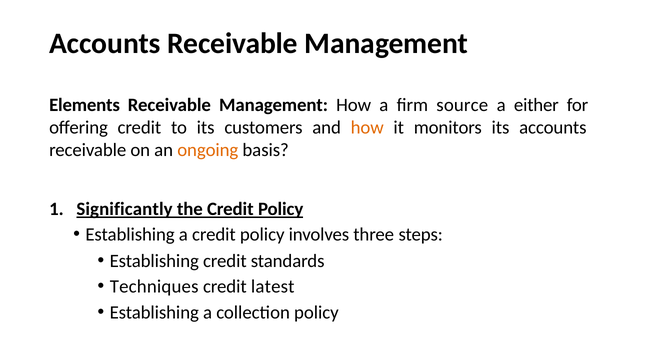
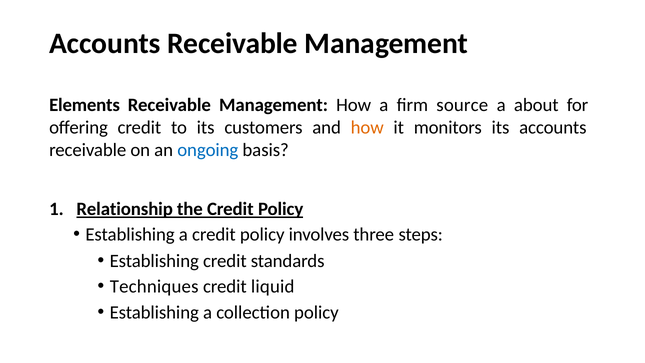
either: either -> about
ongoing colour: orange -> blue
Significantly: Significantly -> Relationship
latest: latest -> liquid
